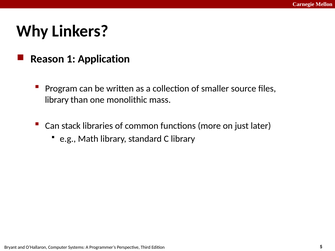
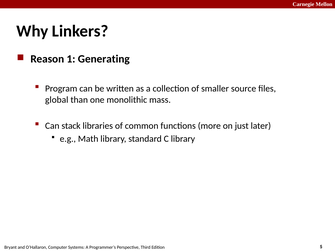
Application: Application -> Generating
library at (57, 100): library -> global
